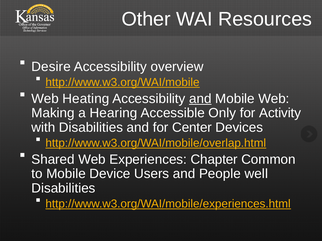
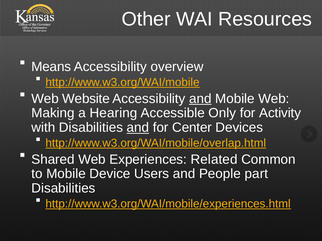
Desire: Desire -> Means
Heating: Heating -> Website
and at (138, 128) underline: none -> present
Chapter: Chapter -> Related
well: well -> part
